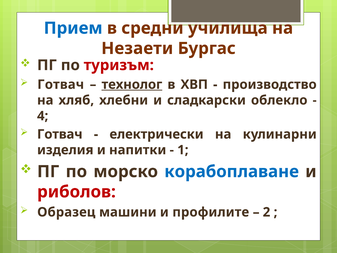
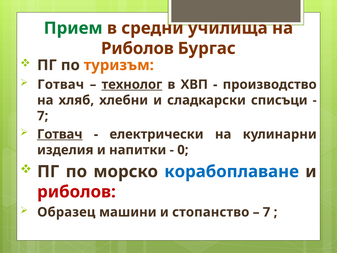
Прием colour: blue -> green
Незаети at (137, 48): Незаети -> Риболов
туризъм colour: red -> orange
облекло: облекло -> списъци
4 at (43, 116): 4 -> 7
Готвач at (60, 134) underline: none -> present
1: 1 -> 0
профилите: профилите -> стопанство
2 at (267, 212): 2 -> 7
